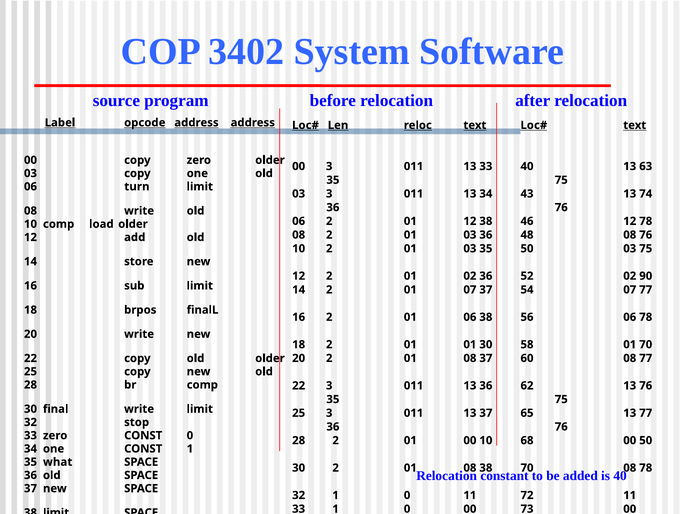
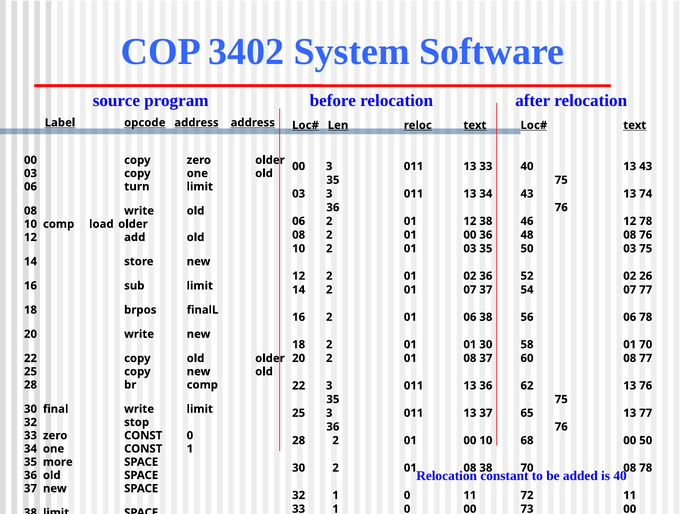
13 63: 63 -> 43
08 2 01 03: 03 -> 00
90: 90 -> 26
what: what -> more
